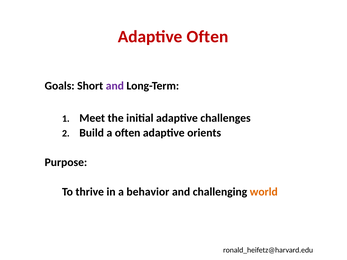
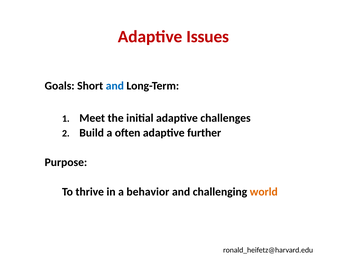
Adaptive Often: Often -> Issues
and at (115, 86) colour: purple -> blue
orients: orients -> further
